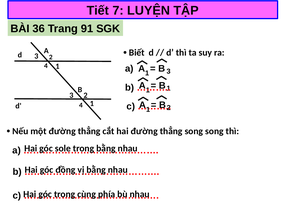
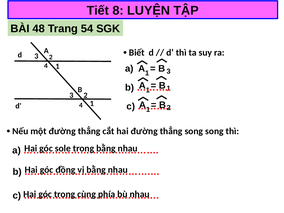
7: 7 -> 8
36: 36 -> 48
91: 91 -> 54
